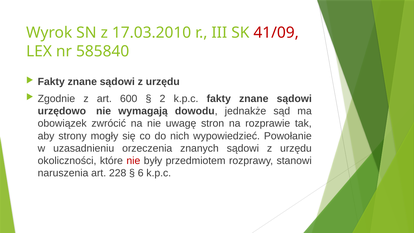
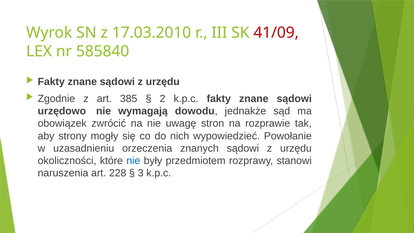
600: 600 -> 385
nie at (133, 161) colour: red -> blue
6: 6 -> 3
